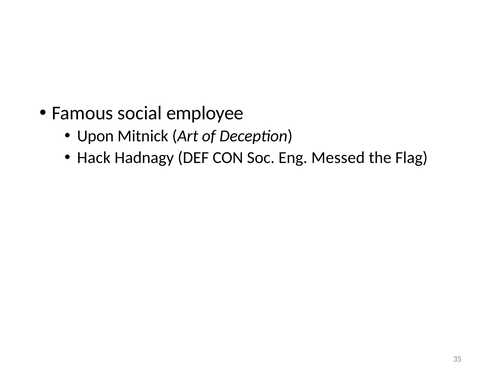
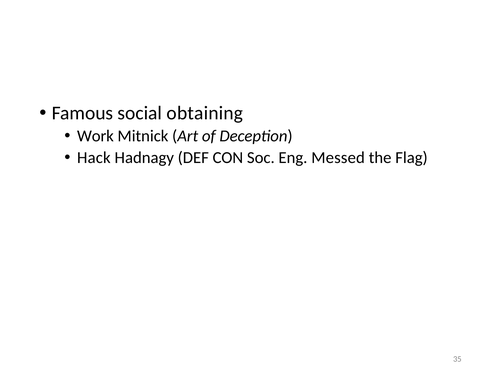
employee: employee -> obtaining
Upon: Upon -> Work
